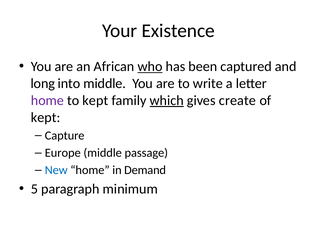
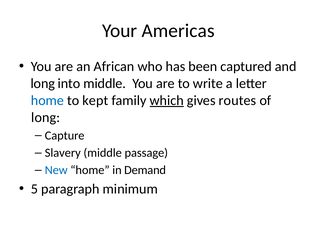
Existence: Existence -> Americas
who underline: present -> none
home at (47, 100) colour: purple -> blue
create: create -> routes
kept at (46, 117): kept -> long
Europe: Europe -> Slavery
